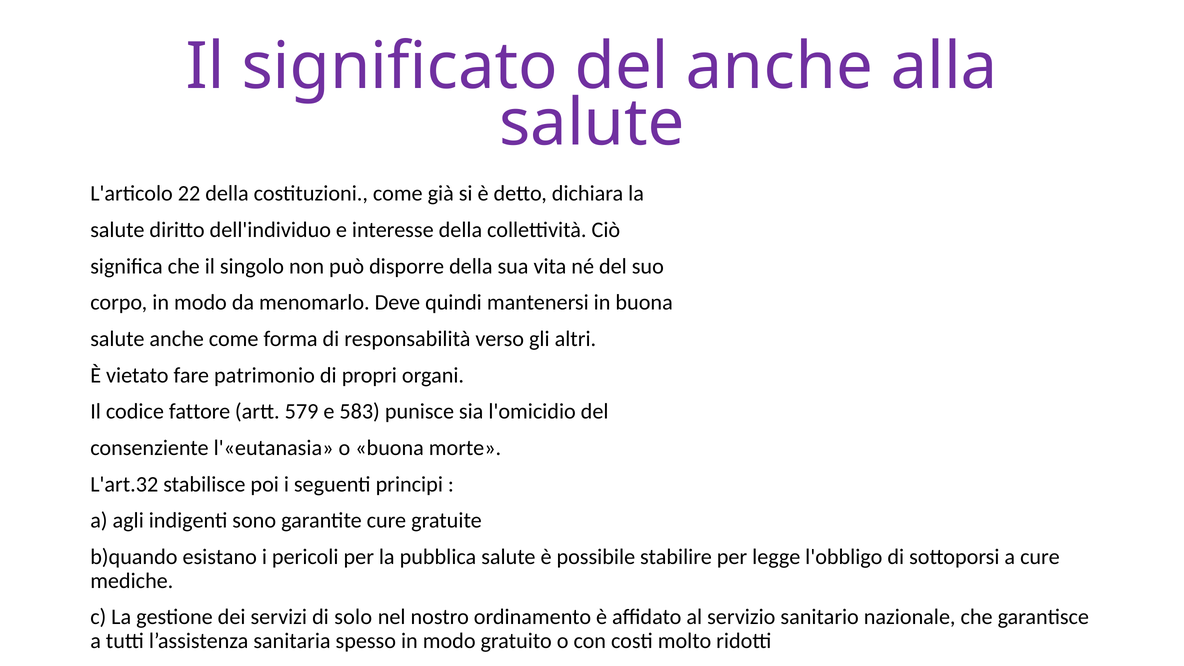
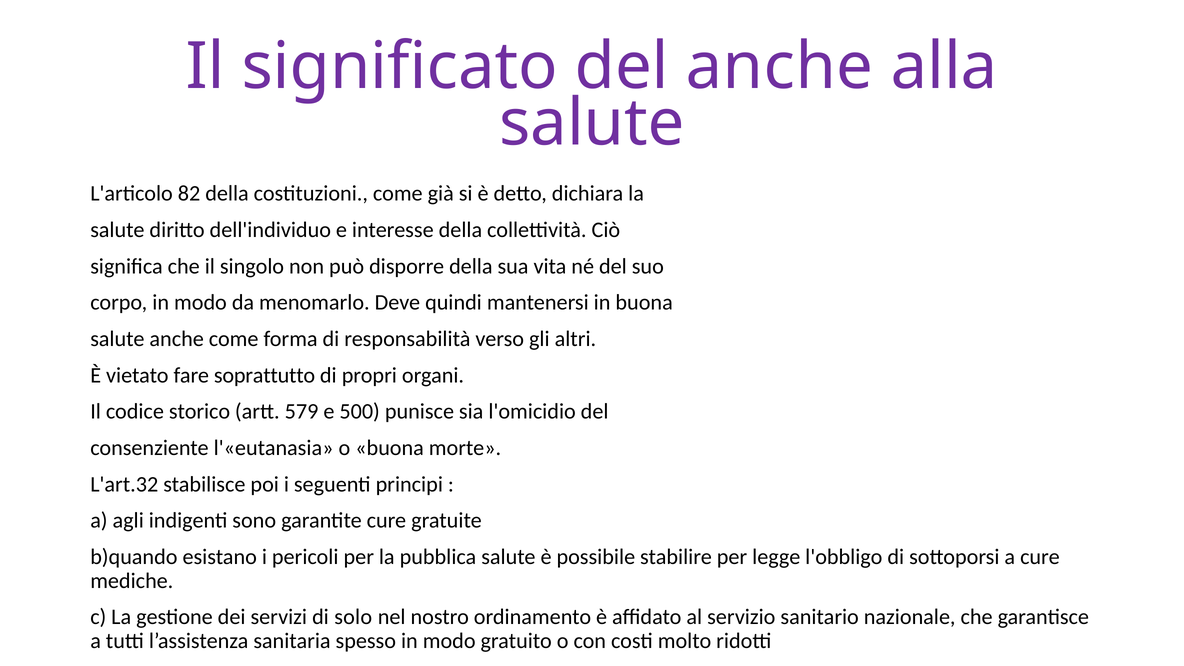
22: 22 -> 82
patrimonio: patrimonio -> soprattutto
fattore: fattore -> storico
583: 583 -> 500
